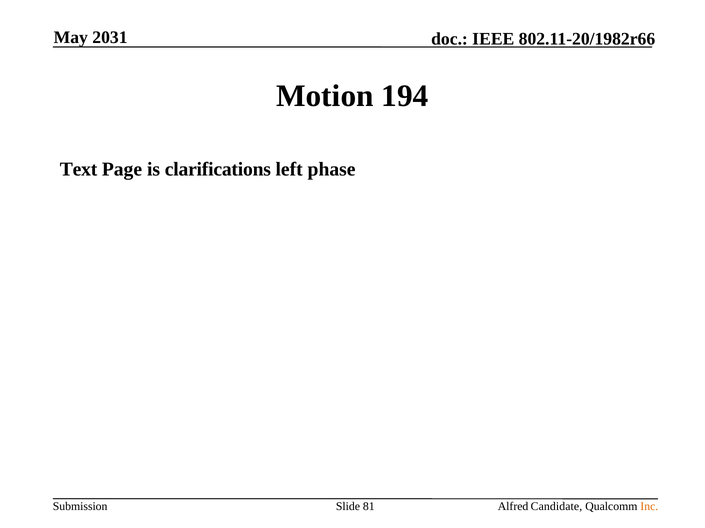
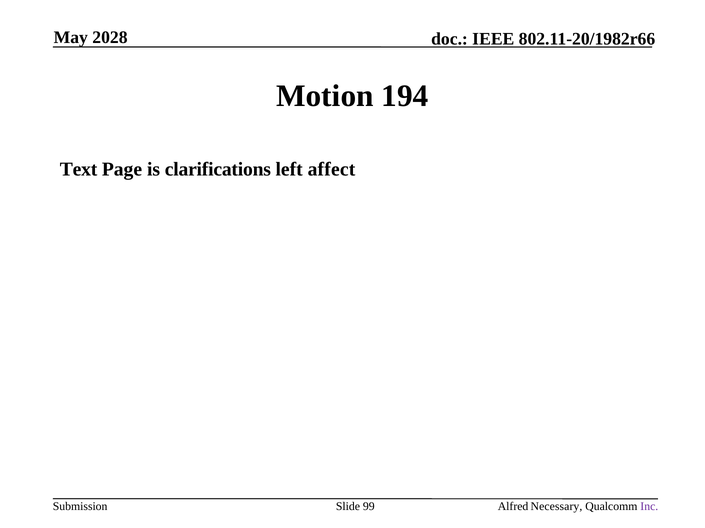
2031: 2031 -> 2028
phase: phase -> affect
81: 81 -> 99
Candidate: Candidate -> Necessary
Inc colour: orange -> purple
